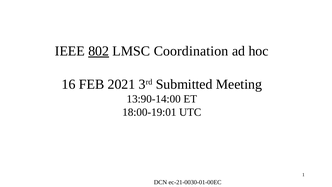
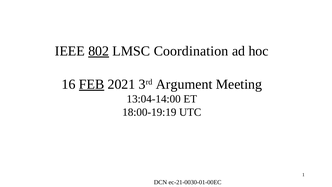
FEB underline: none -> present
Submitted: Submitted -> Argument
13:90-14:00: 13:90-14:00 -> 13:04-14:00
18:00-19:01: 18:00-19:01 -> 18:00-19:19
